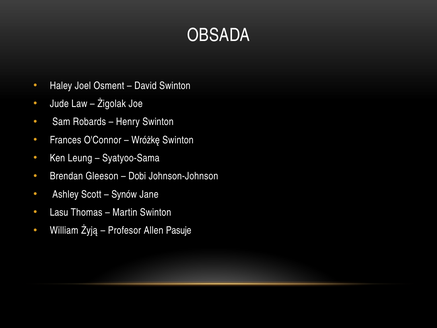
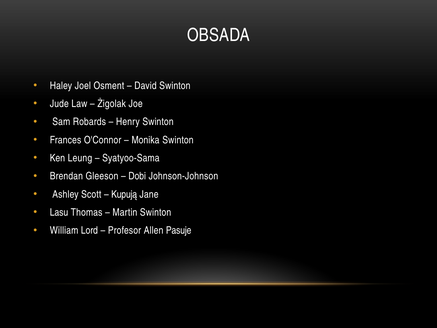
Wróżkę: Wróżkę -> Monika
Synów: Synów -> Kupują
Żyją: Żyją -> Lord
